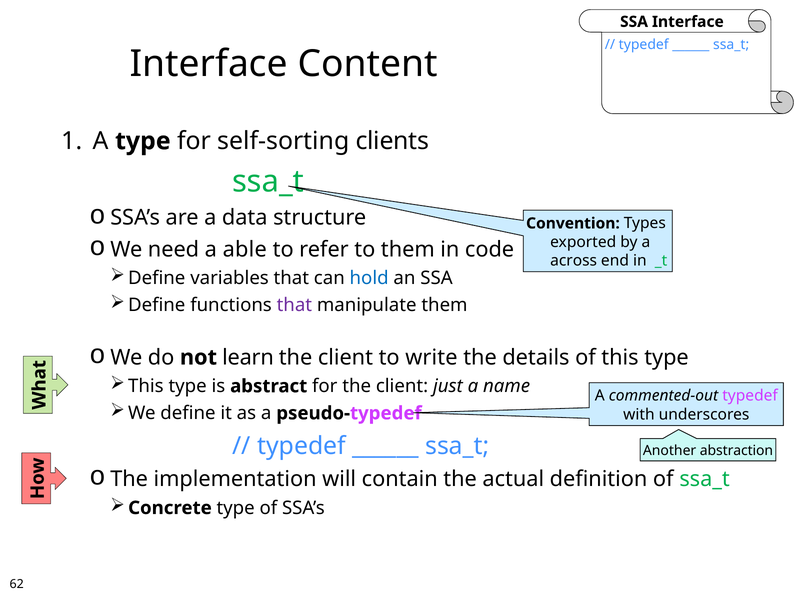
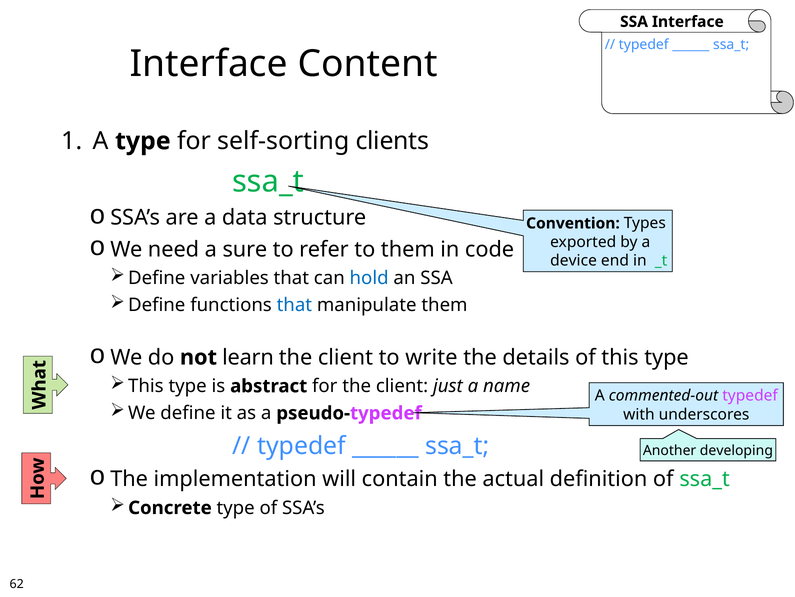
able: able -> sure
across: across -> device
that at (294, 305) colour: purple -> blue
abstraction: abstraction -> developing
